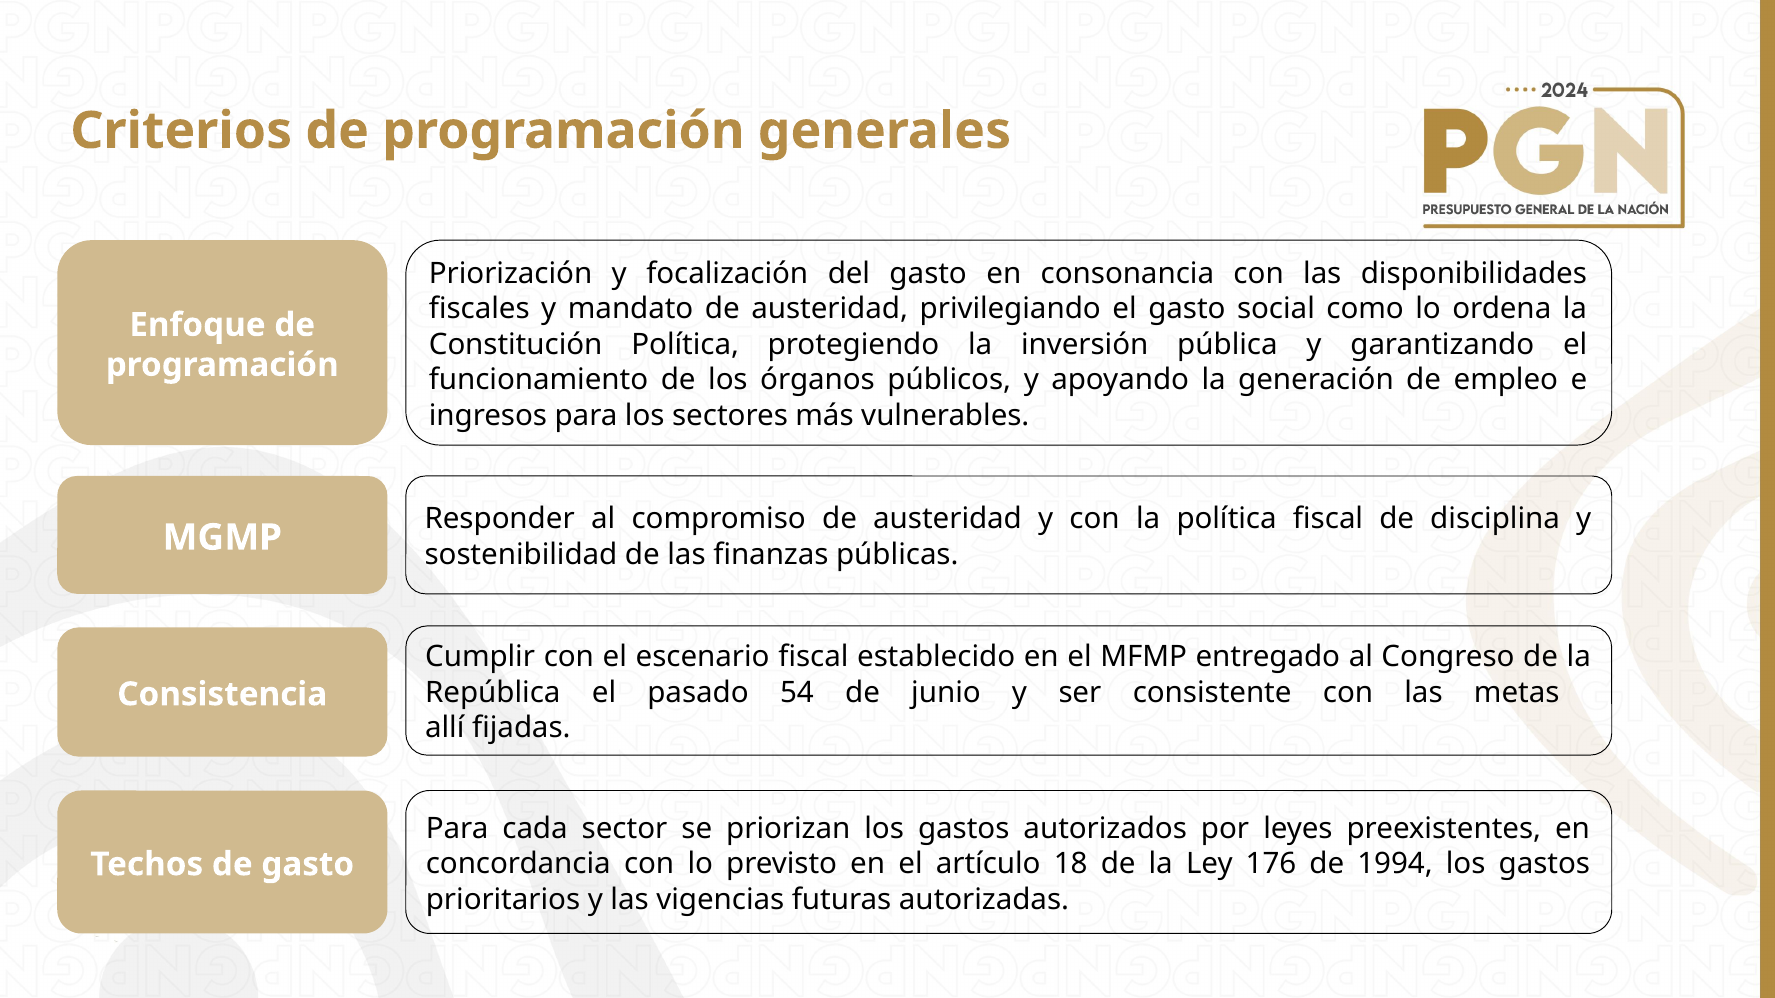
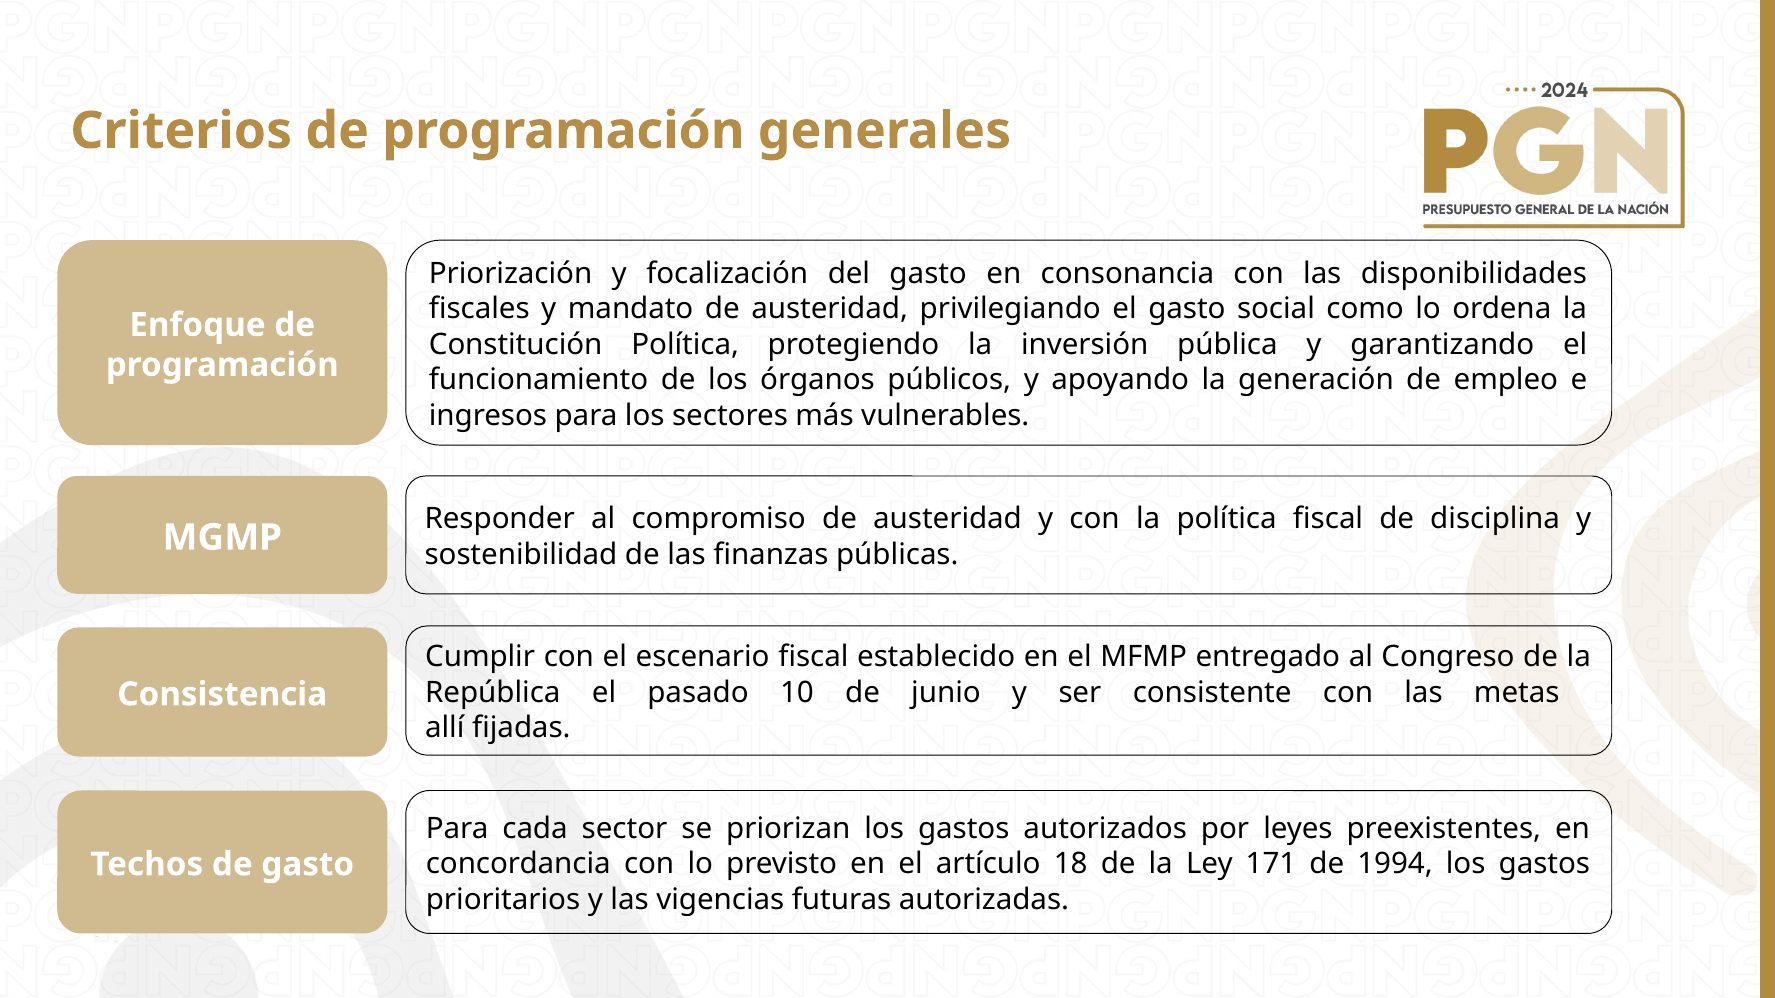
54: 54 -> 10
176: 176 -> 171
